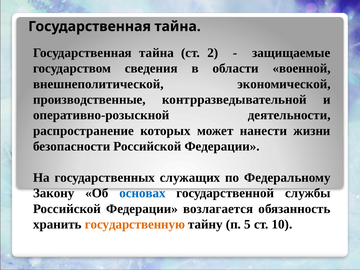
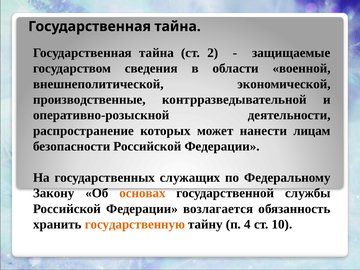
жизни: жизни -> лицам
основах colour: blue -> orange
5: 5 -> 4
